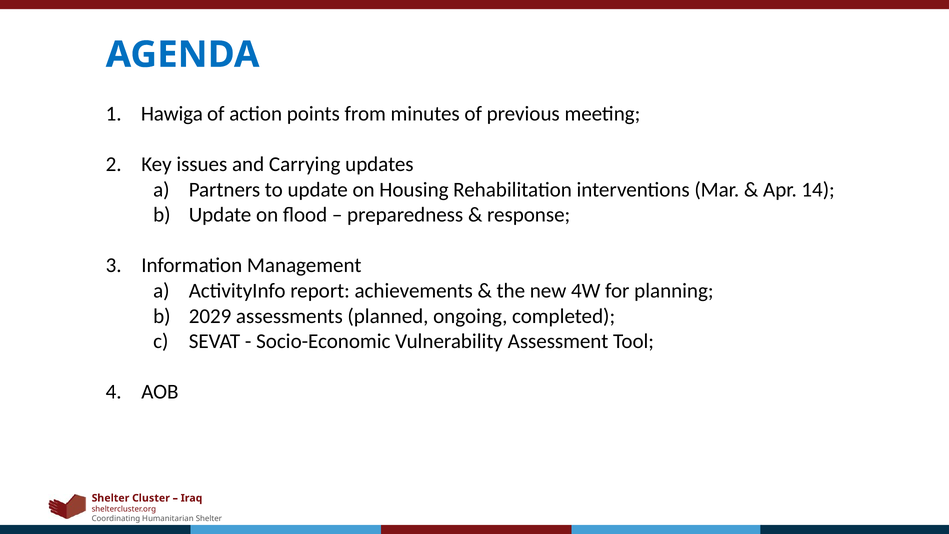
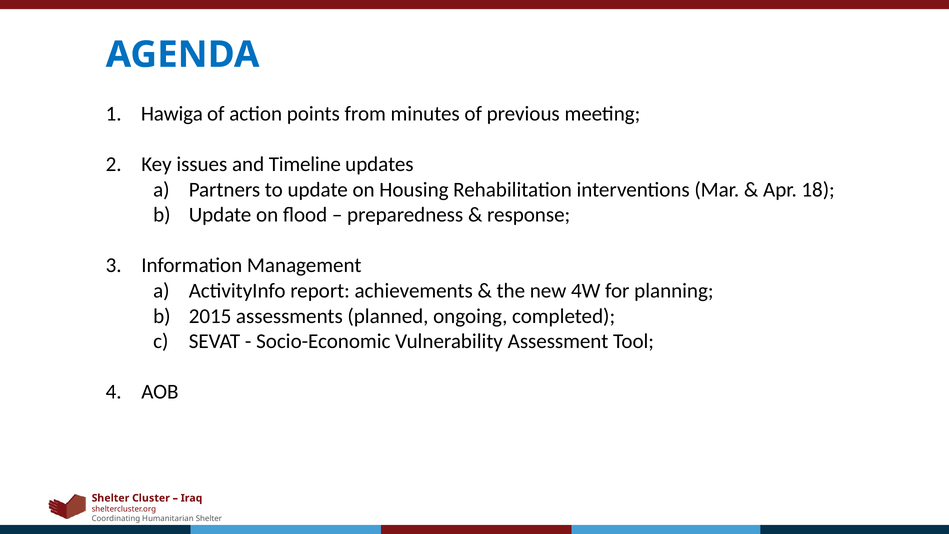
Carrying: Carrying -> Timeline
14: 14 -> 18
2029: 2029 -> 2015
